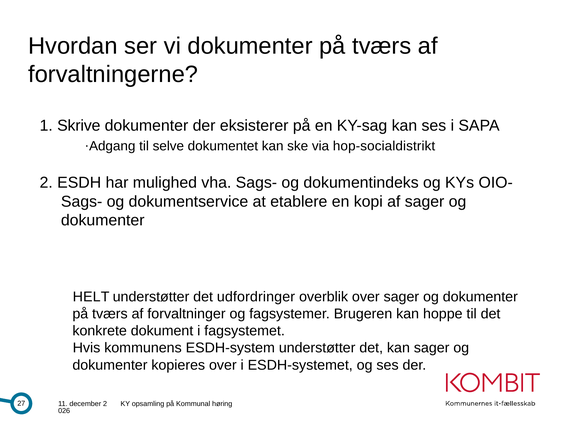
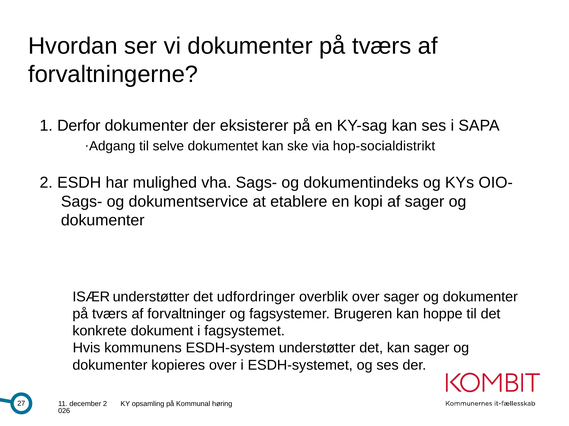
Skrive: Skrive -> Derfor
HELT: HELT -> ISÆR
